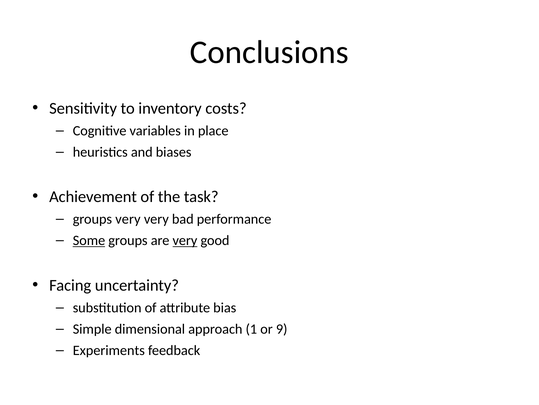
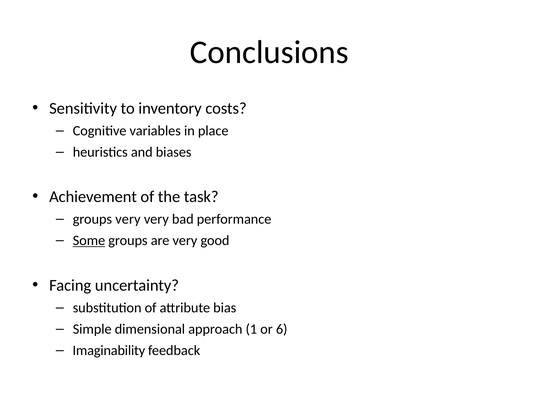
very at (185, 240) underline: present -> none
9: 9 -> 6
Experiments: Experiments -> Imaginability
